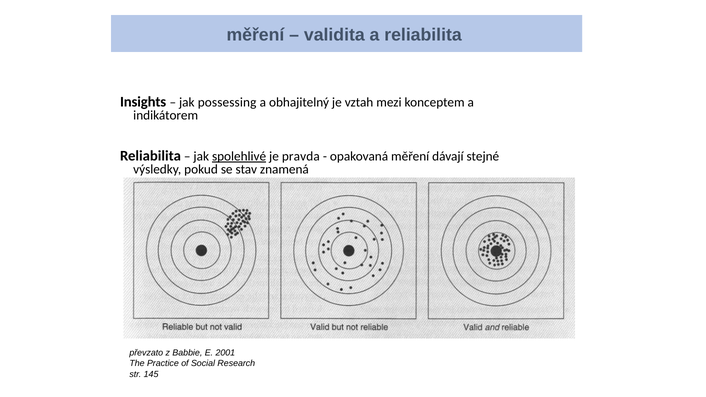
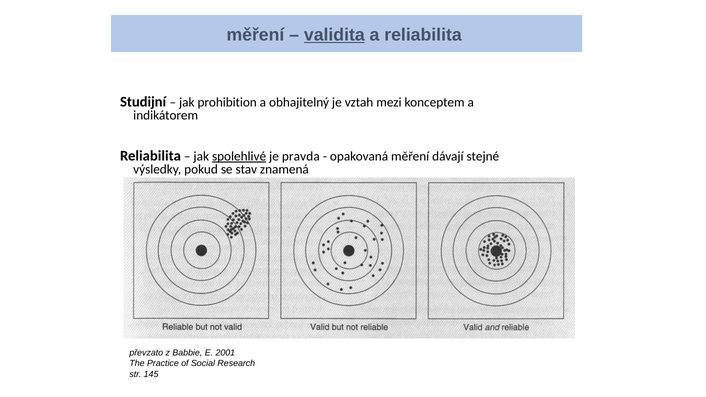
validita underline: none -> present
Insights: Insights -> Studijní
possessing: possessing -> prohibition
